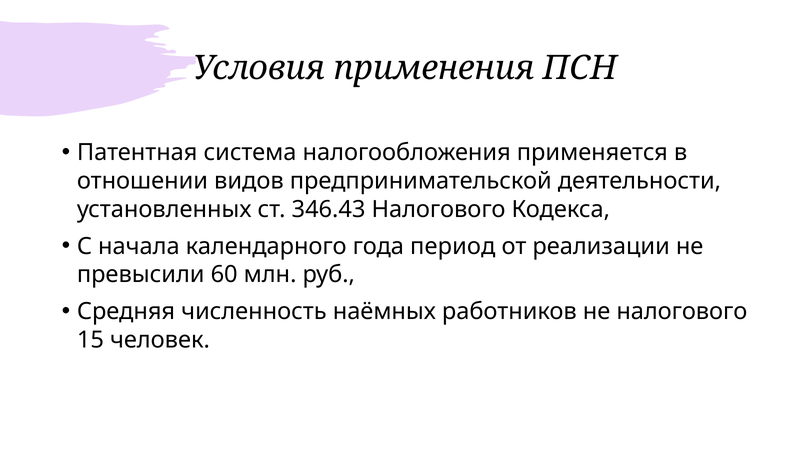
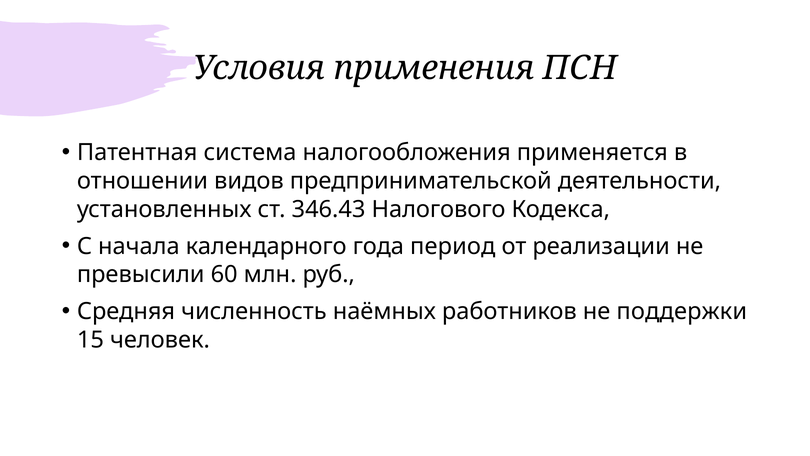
не налогового: налогового -> поддержки
